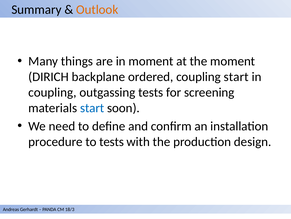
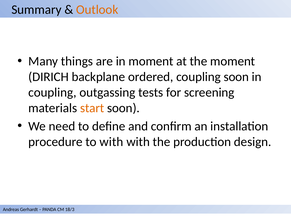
coupling start: start -> soon
start at (92, 108) colour: blue -> orange
to tests: tests -> with
